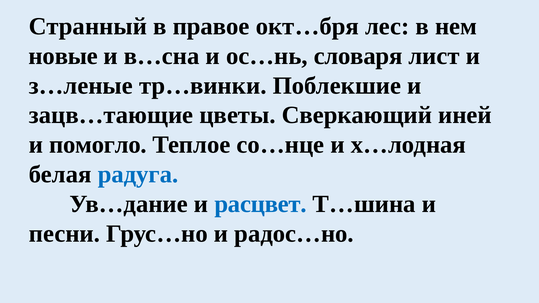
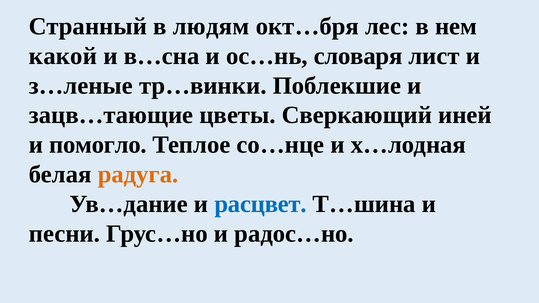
правое: правое -> людям
новые: новые -> какой
радуга colour: blue -> orange
